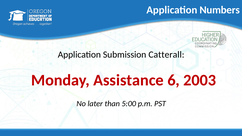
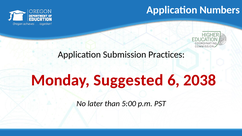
Catterall: Catterall -> Practices
Assistance: Assistance -> Suggested
2003: 2003 -> 2038
